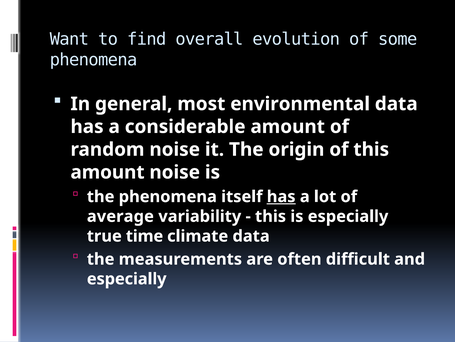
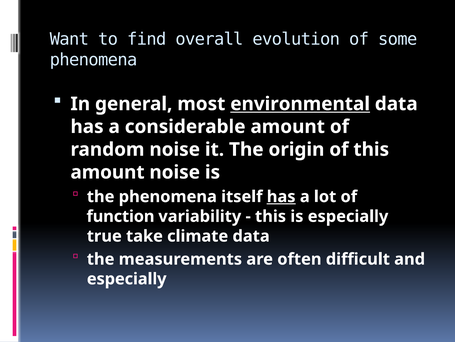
environmental underline: none -> present
average: average -> function
time: time -> take
